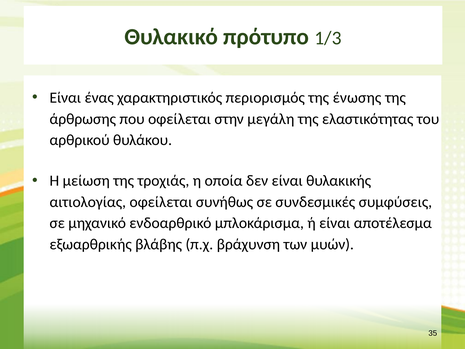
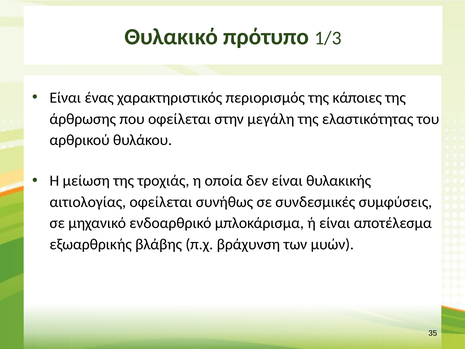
ένωσης: ένωσης -> κάποιες
